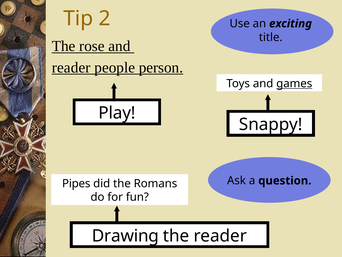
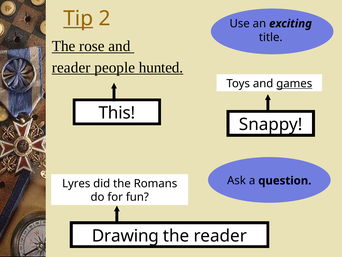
Tip underline: none -> present
person: person -> hunted
Play: Play -> This
Pipes: Pipes -> Lyres
